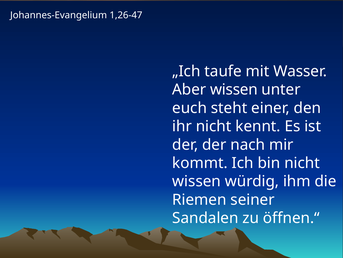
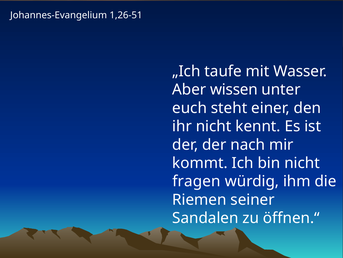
1,26-47: 1,26-47 -> 1,26-51
wissen at (197, 181): wissen -> fragen
